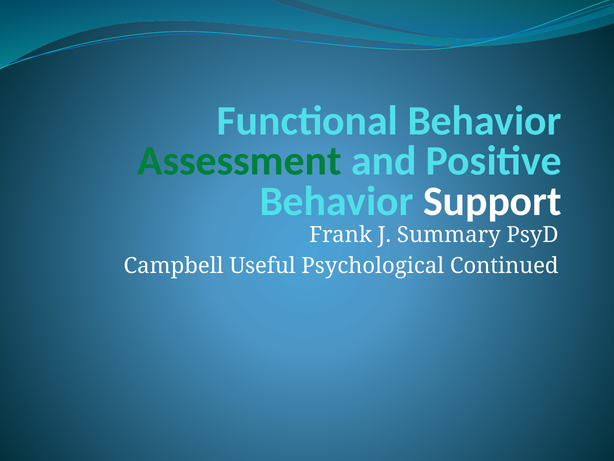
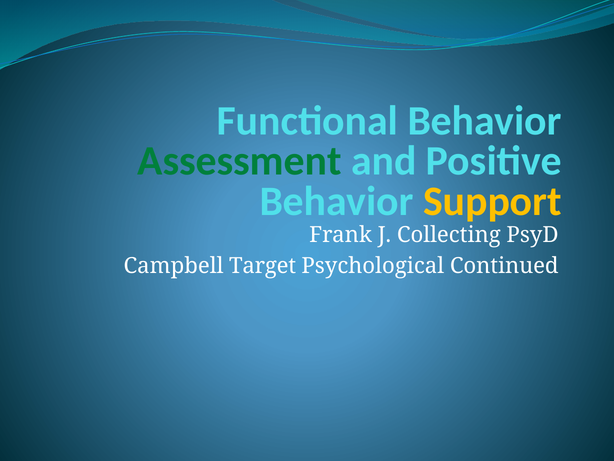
Support colour: white -> yellow
Summary: Summary -> Collecting
Useful: Useful -> Target
